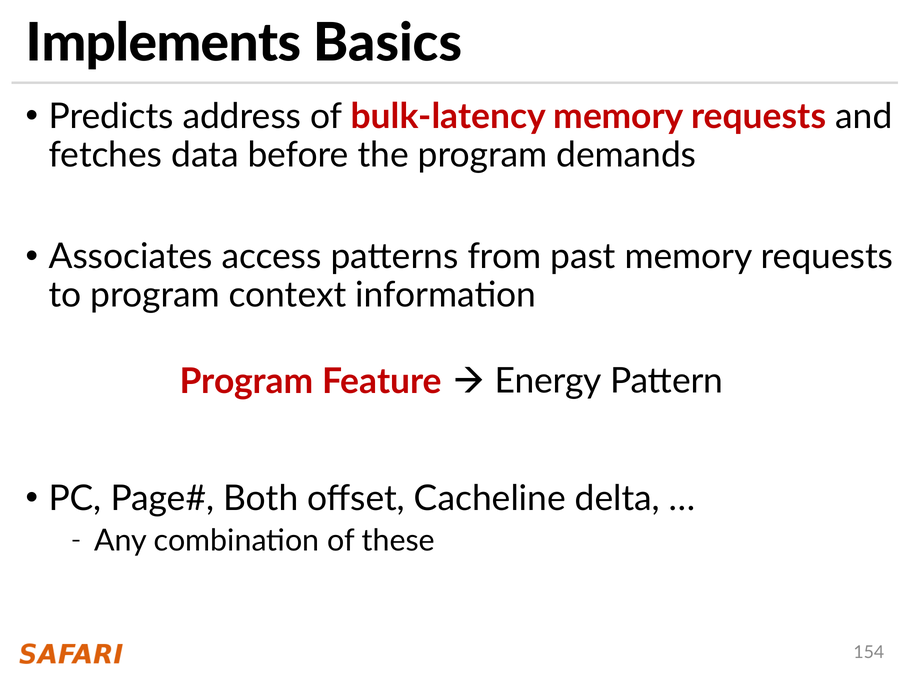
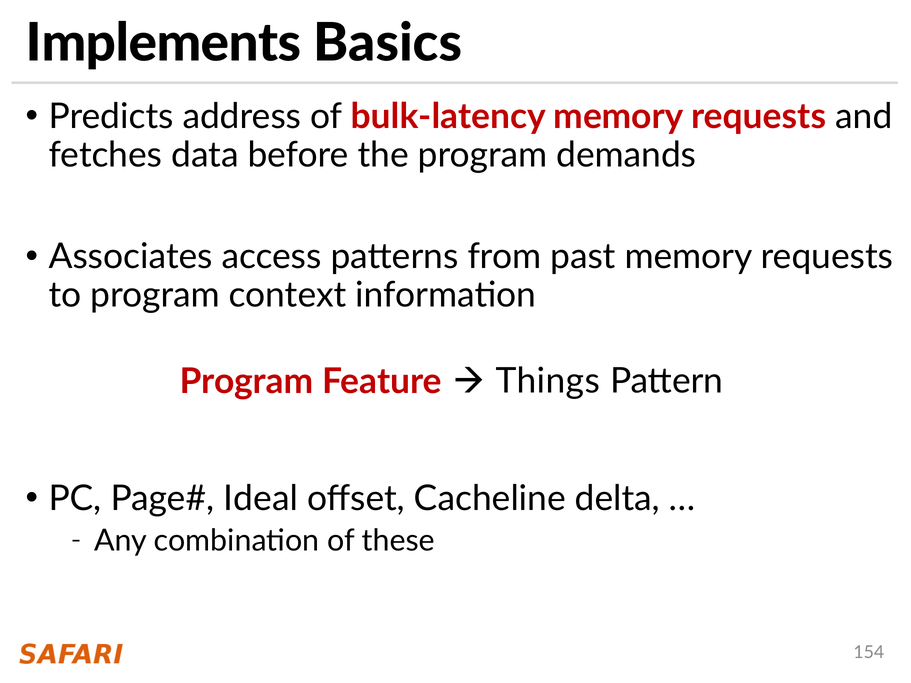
Energy: Energy -> Things
Both: Both -> Ideal
